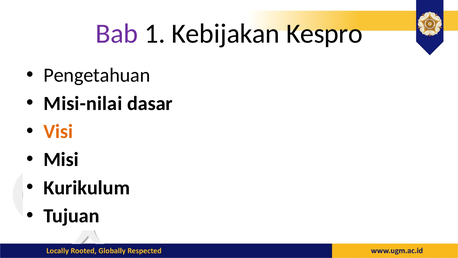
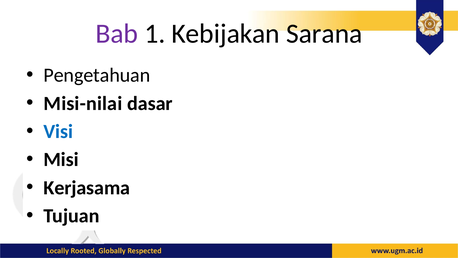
Kespro: Kespro -> Sarana
Visi colour: orange -> blue
Kurikulum: Kurikulum -> Kerjasama
